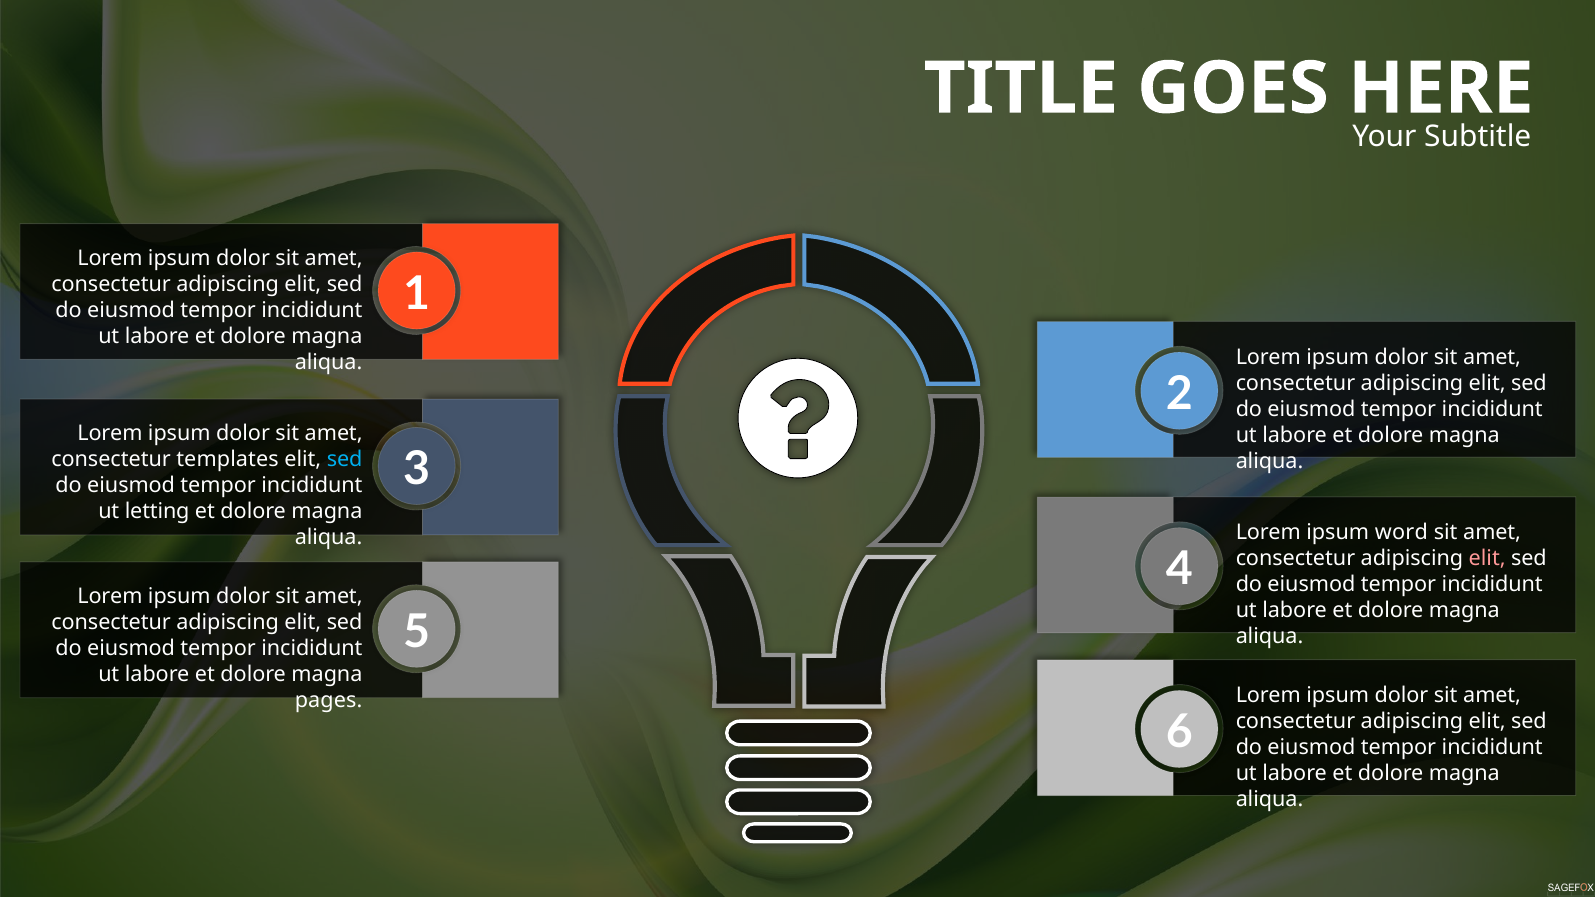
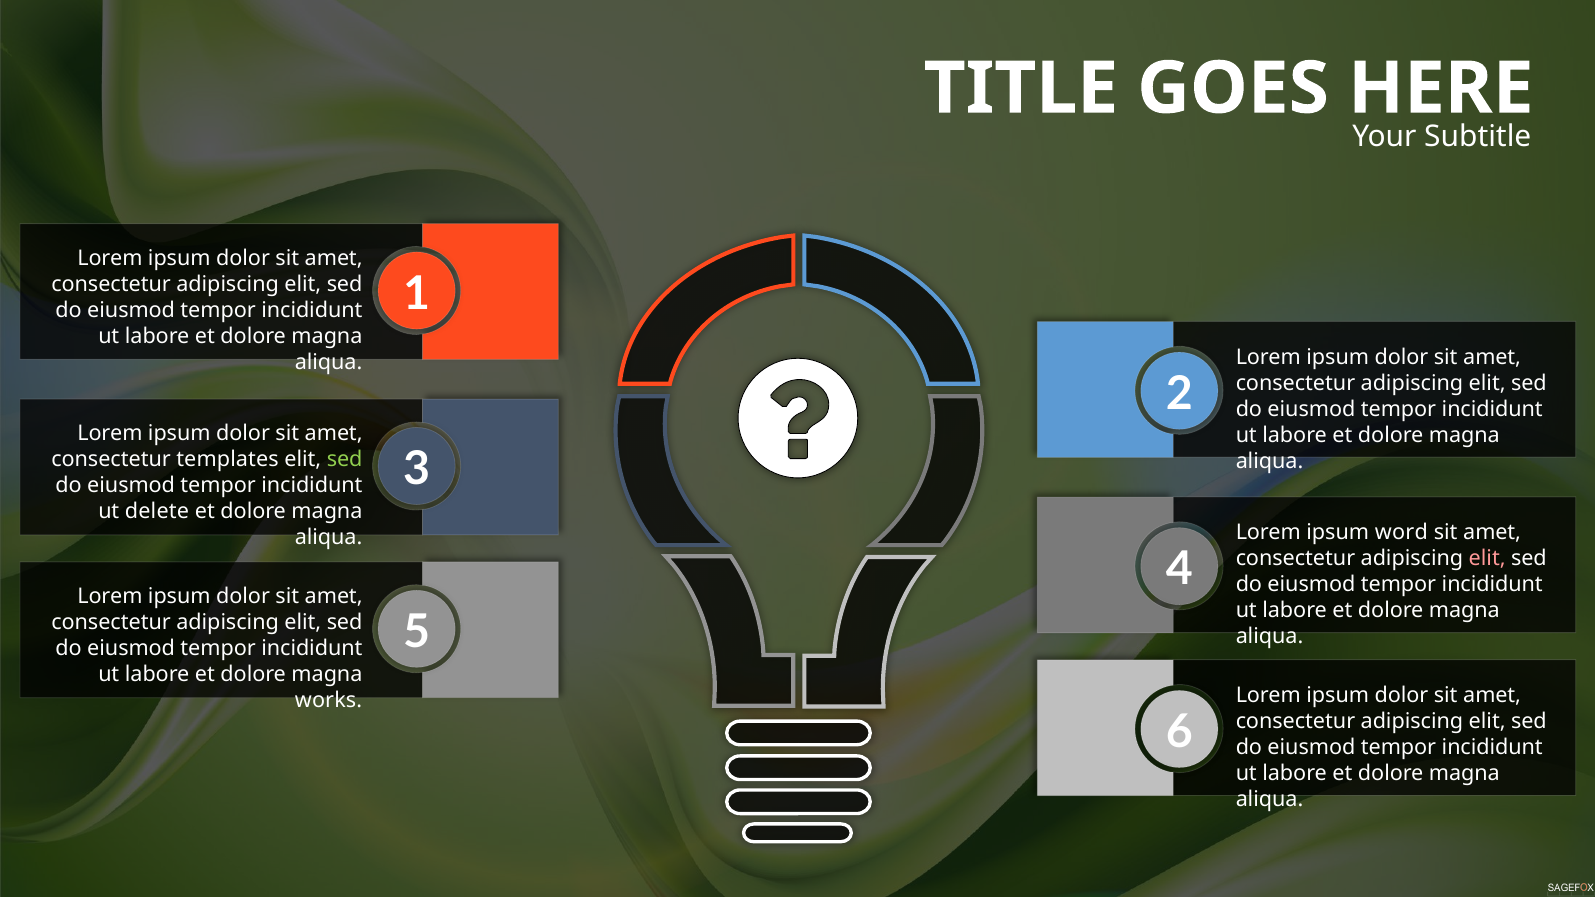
sed at (345, 460) colour: light blue -> light green
letting: letting -> delete
pages: pages -> works
